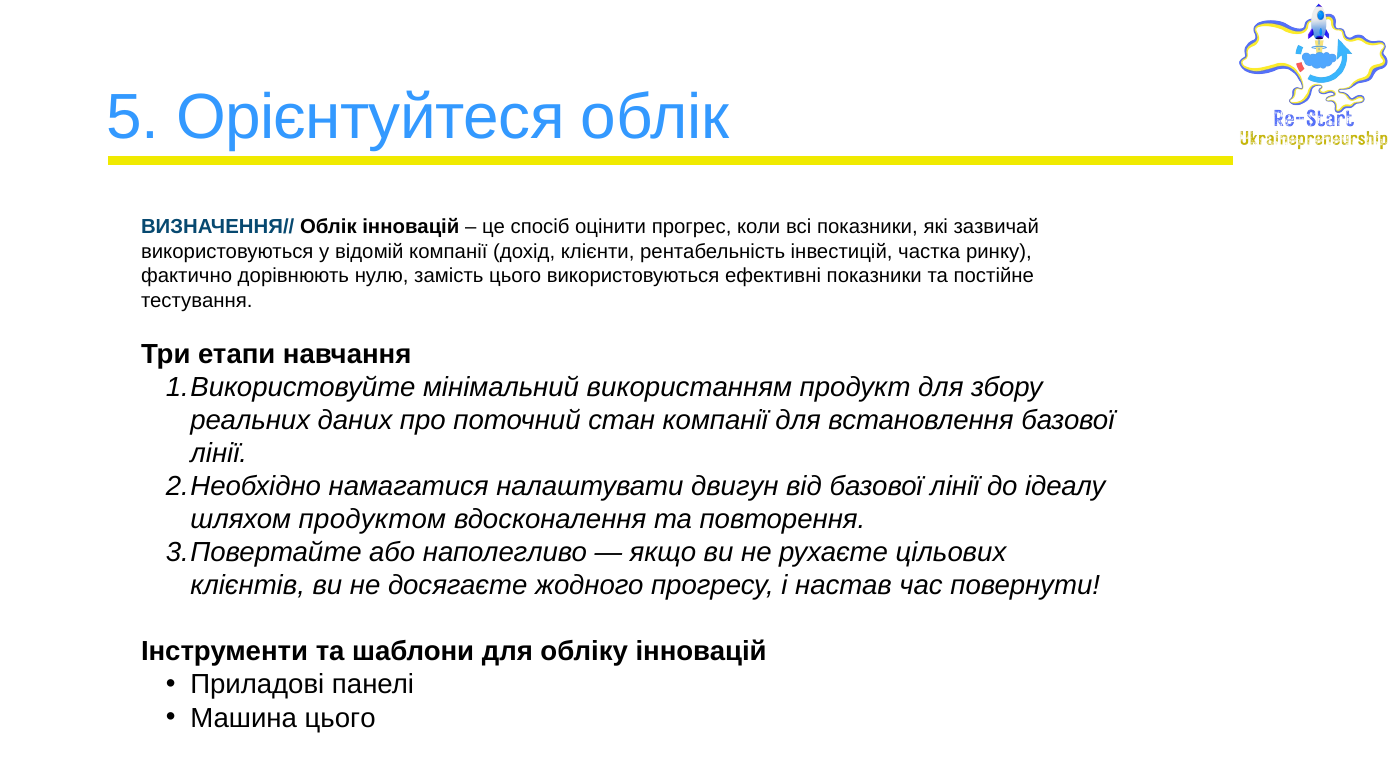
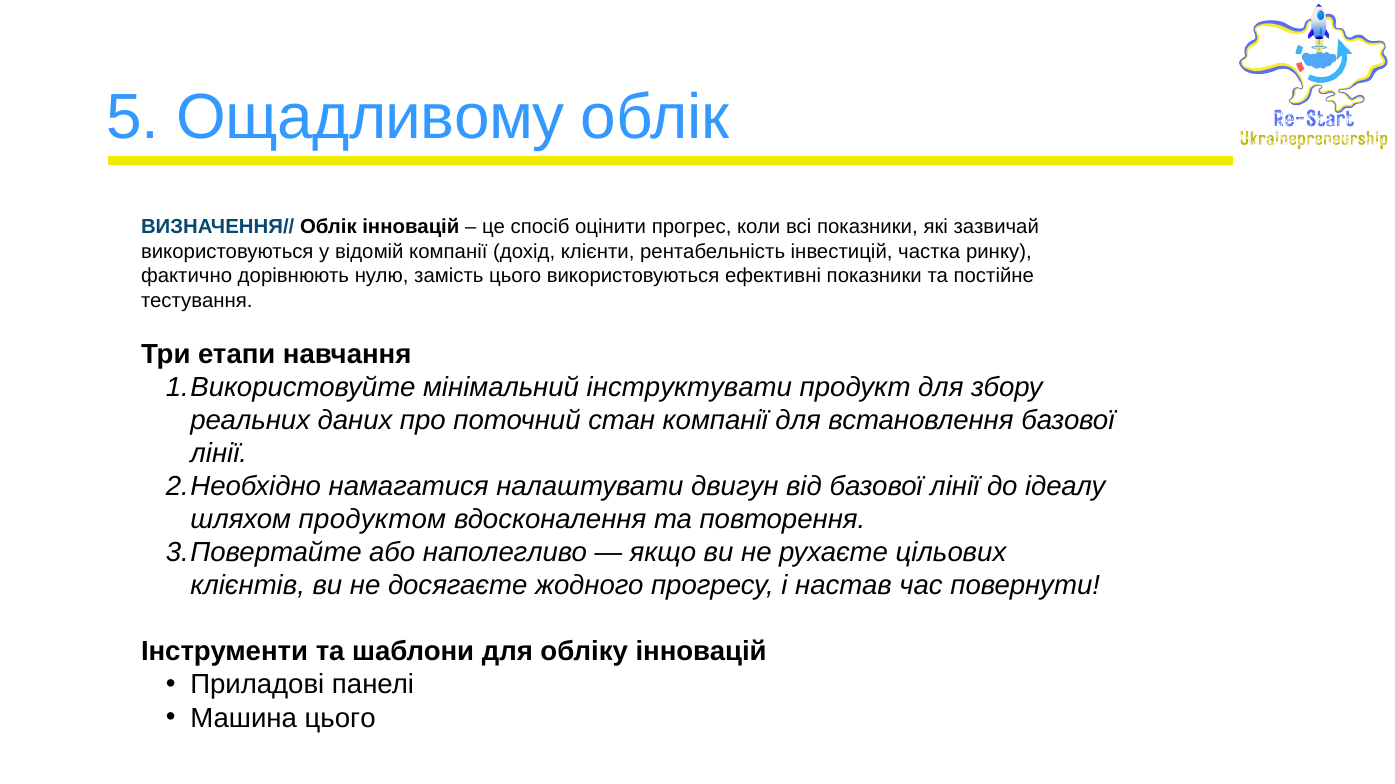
Орієнтуйтеся: Орієнтуйтеся -> Ощадливому
використанням: використанням -> інструктувати
